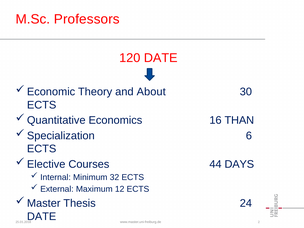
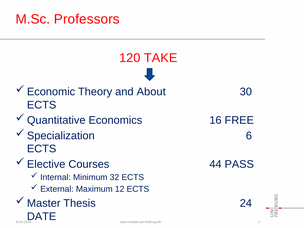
120 DATE: DATE -> TAKE
THAN: THAN -> FREE
DAYS: DAYS -> PASS
